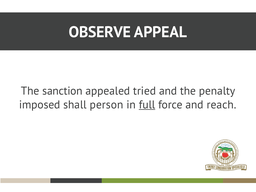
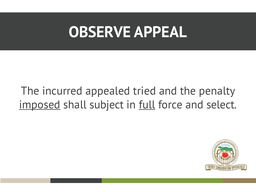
sanction: sanction -> incurred
imposed underline: none -> present
person: person -> subject
reach: reach -> select
